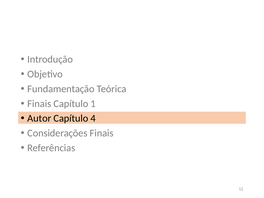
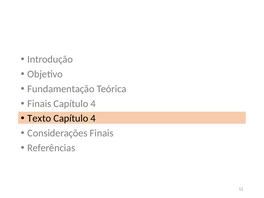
1 at (93, 104): 1 -> 4
Autor: Autor -> Texto
